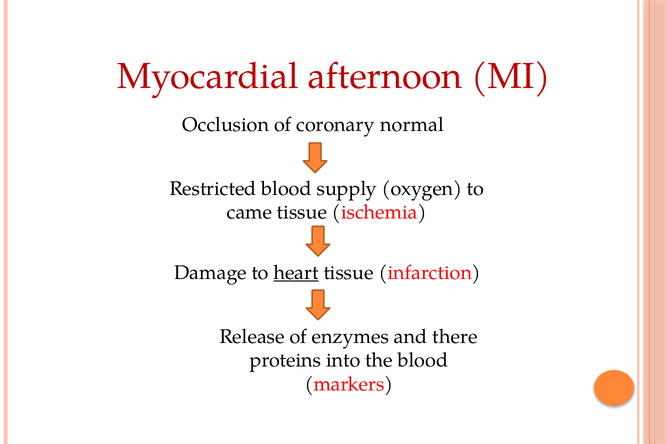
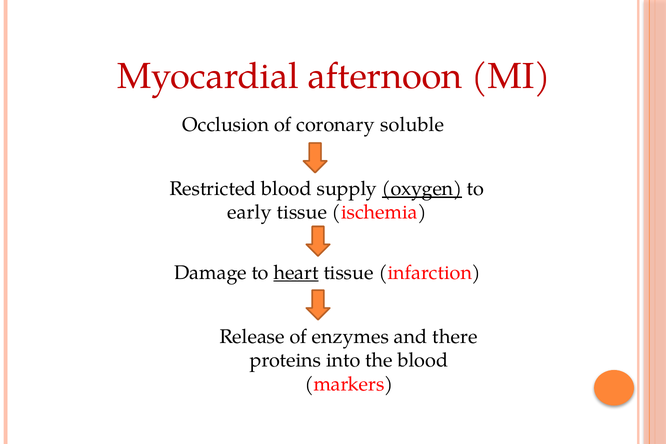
normal: normal -> soluble
oxygen underline: none -> present
came: came -> early
